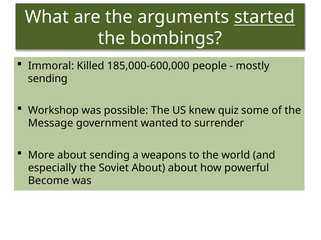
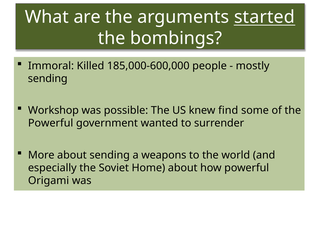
quiz: quiz -> find
Message at (51, 124): Message -> Powerful
Soviet About: About -> Home
Become: Become -> Origami
